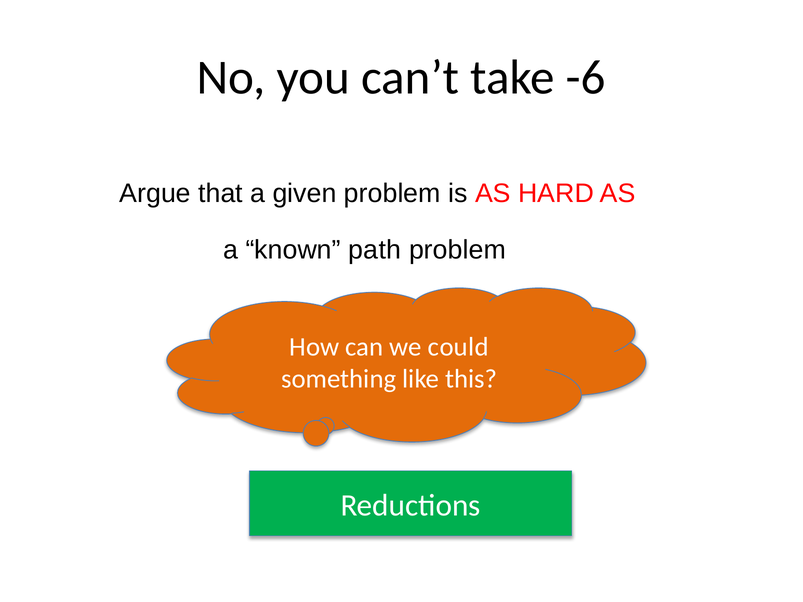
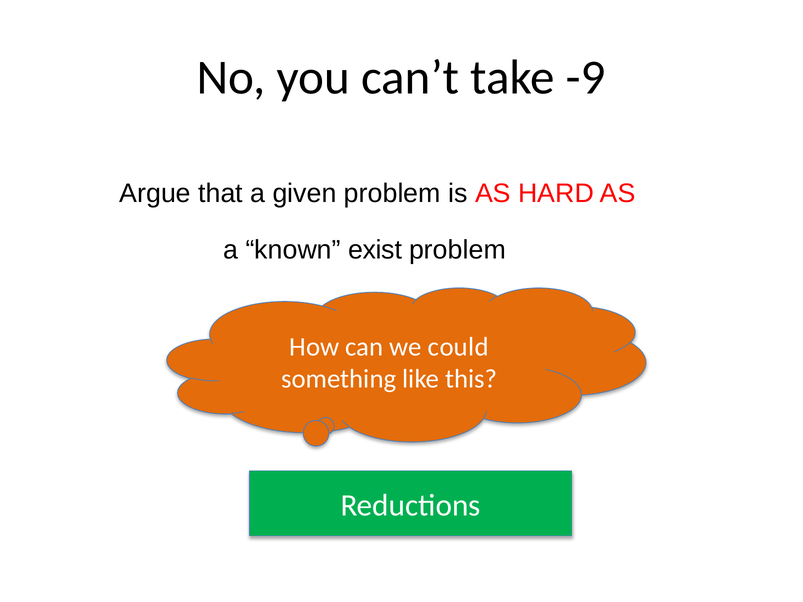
-6: -6 -> -9
path: path -> exist
